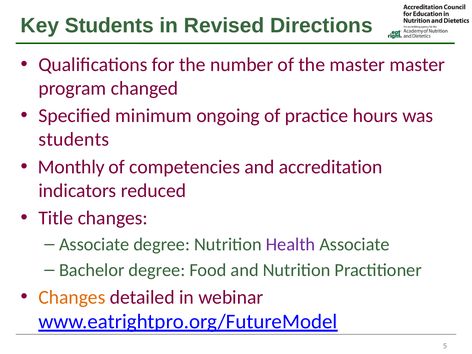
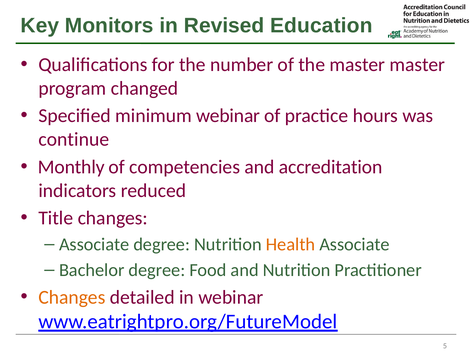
Key Students: Students -> Monitors
Directions: Directions -> Education
minimum ongoing: ongoing -> webinar
students at (74, 139): students -> continue
Health colour: purple -> orange
